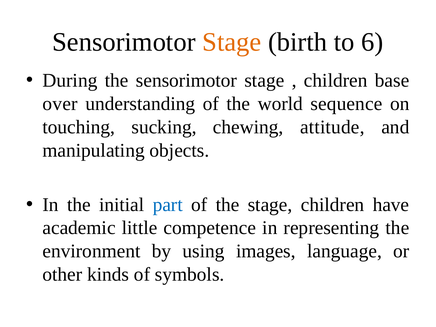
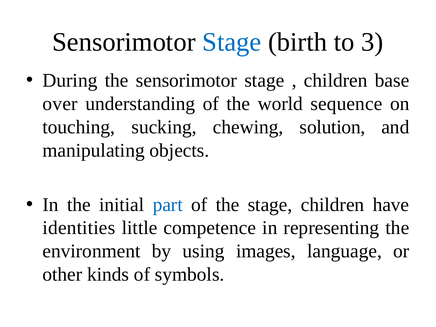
Stage at (232, 42) colour: orange -> blue
6: 6 -> 3
attitude: attitude -> solution
academic: academic -> identities
